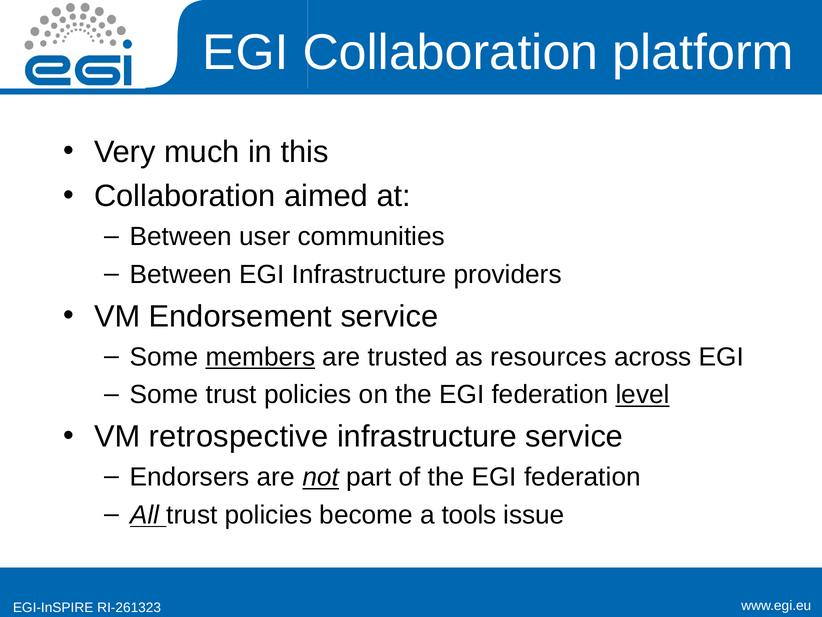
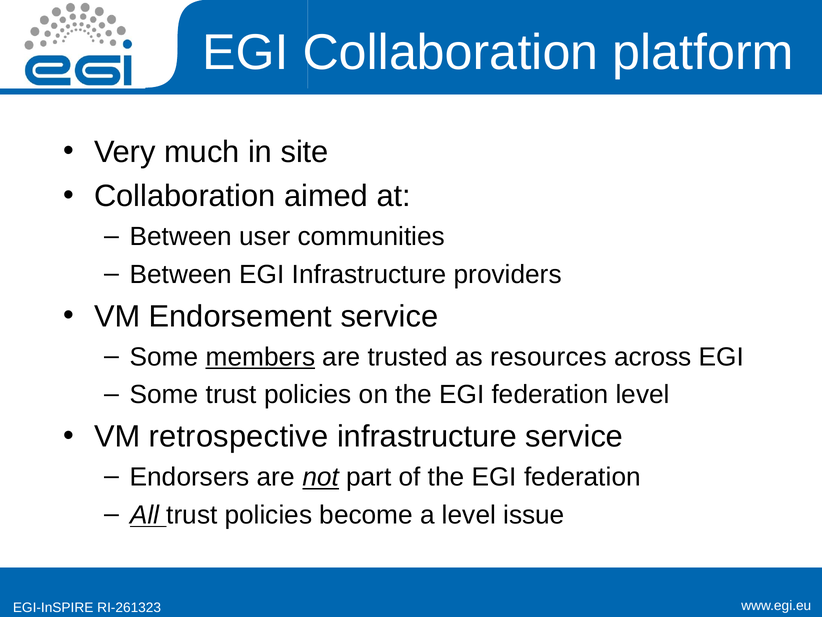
this: this -> site
level at (643, 394) underline: present -> none
a tools: tools -> level
